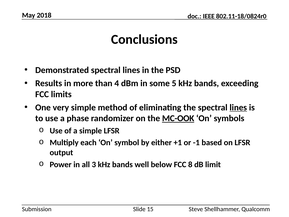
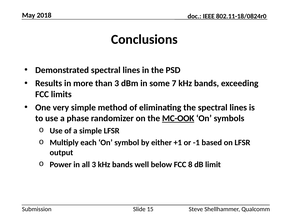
than 4: 4 -> 3
5: 5 -> 7
lines at (238, 107) underline: present -> none
